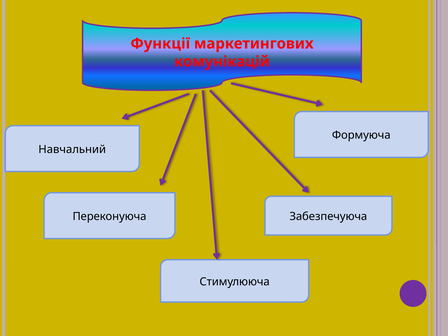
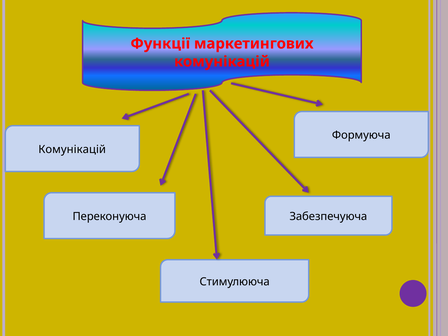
Навчальний at (72, 149): Навчальний -> Комунікацій
